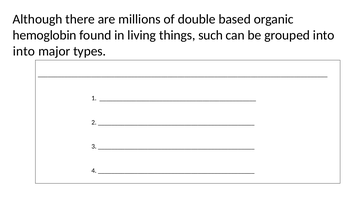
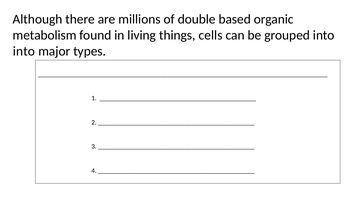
hemoglobin: hemoglobin -> metabolism
such: such -> cells
